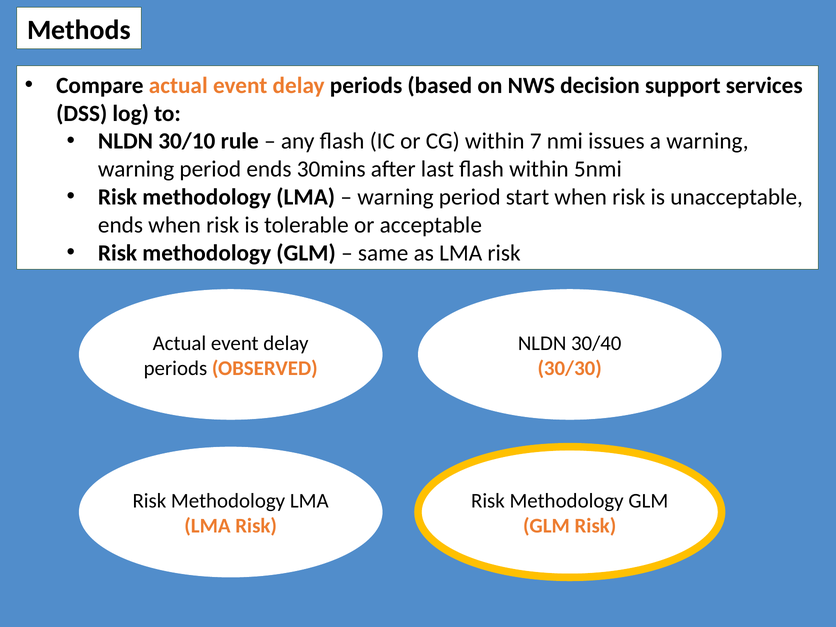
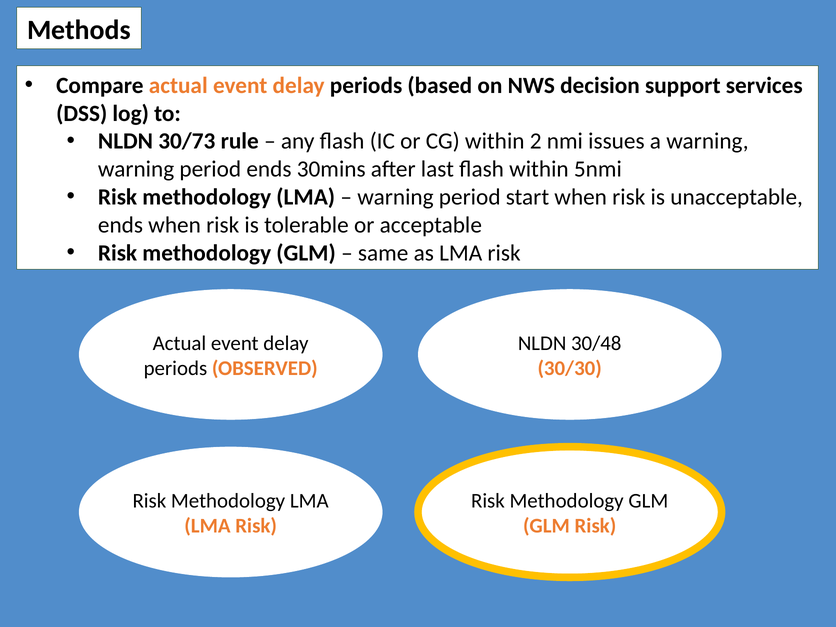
30/10: 30/10 -> 30/73
7: 7 -> 2
30/40: 30/40 -> 30/48
